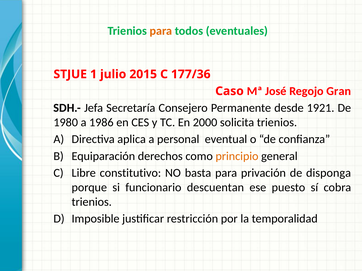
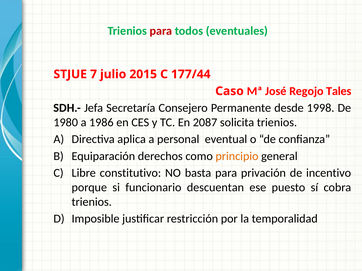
para at (161, 31) colour: orange -> red
1: 1 -> 7
177/36: 177/36 -> 177/44
Gran: Gran -> Tales
1921: 1921 -> 1998
2000: 2000 -> 2087
disponga: disponga -> incentivo
